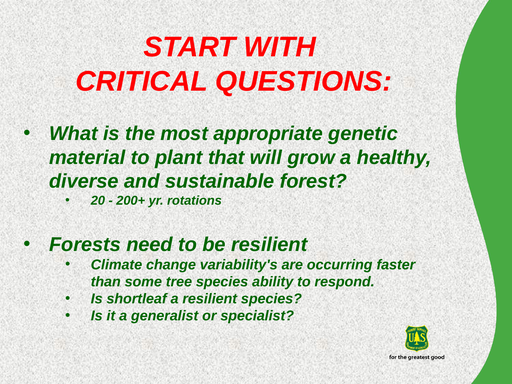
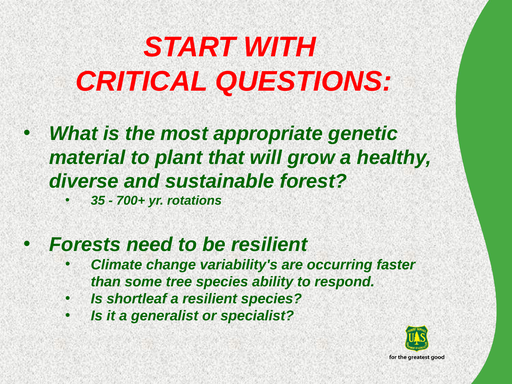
20: 20 -> 35
200+: 200+ -> 700+
